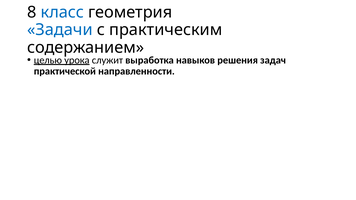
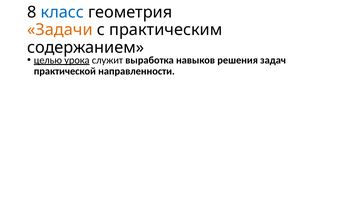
Задачи colour: blue -> orange
